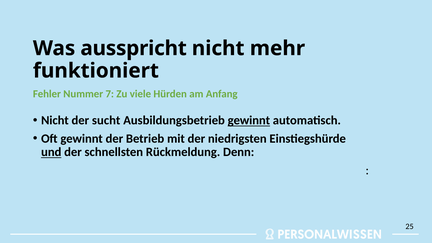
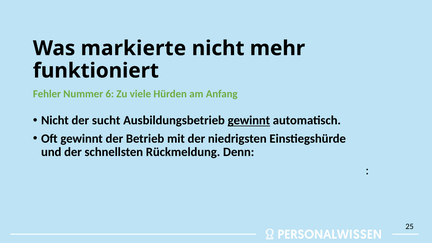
ausspricht: ausspricht -> markierte
7: 7 -> 6
und underline: present -> none
